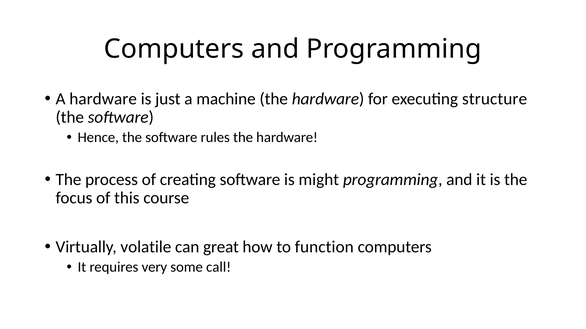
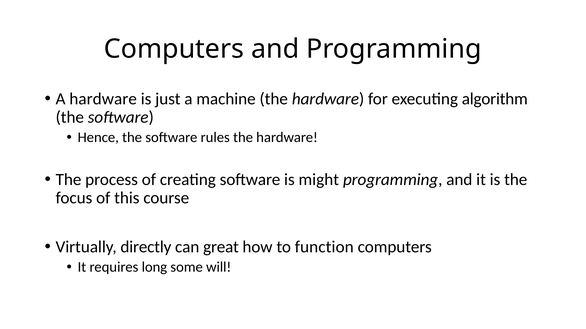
structure: structure -> algorithm
volatile: volatile -> directly
very: very -> long
call: call -> will
